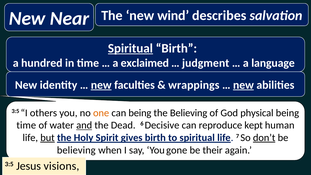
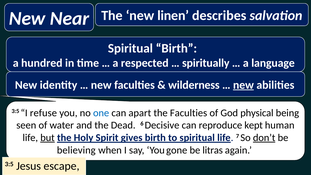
wind: wind -> linen
Spiritual at (130, 48) underline: present -> none
exclaimed: exclaimed -> respected
judgment: judgment -> spiritually
new at (101, 85) underline: present -> none
wrappings: wrappings -> wilderness
others: others -> refuse
one colour: orange -> blue
can being: being -> apart
the Believing: Believing -> Faculties
time at (26, 125): time -> seen
and underline: present -> none
their: their -> litras
visions: visions -> escape
